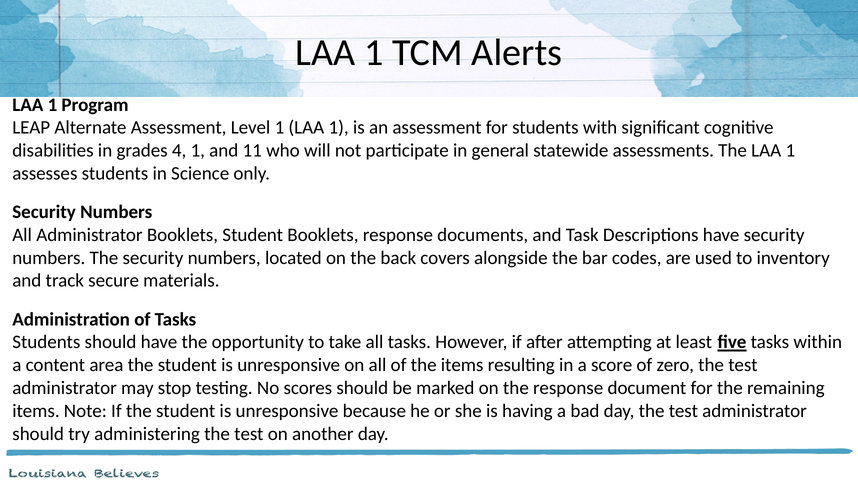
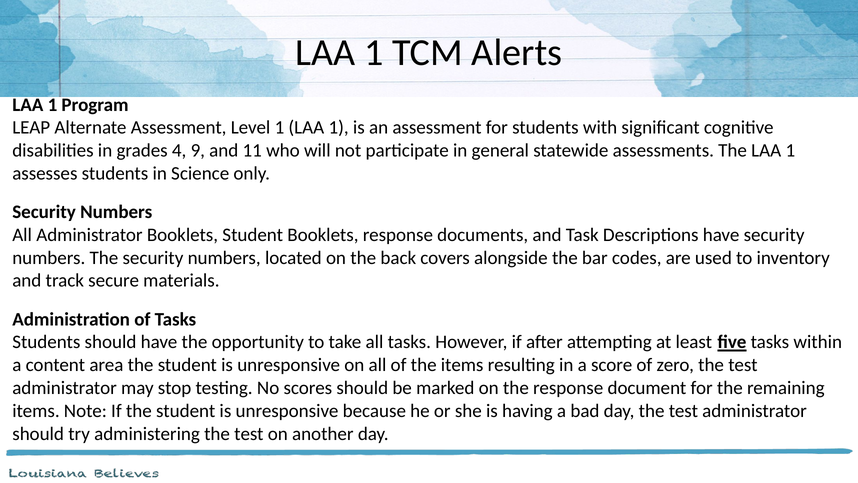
4 1: 1 -> 9
